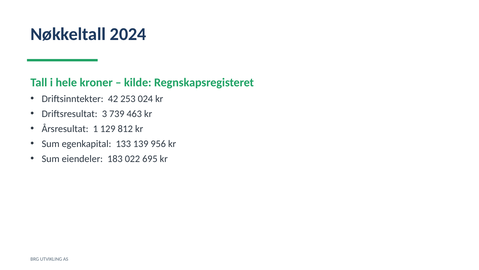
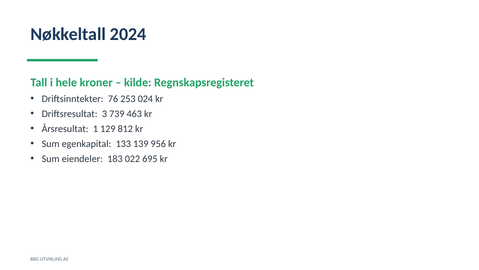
42: 42 -> 76
